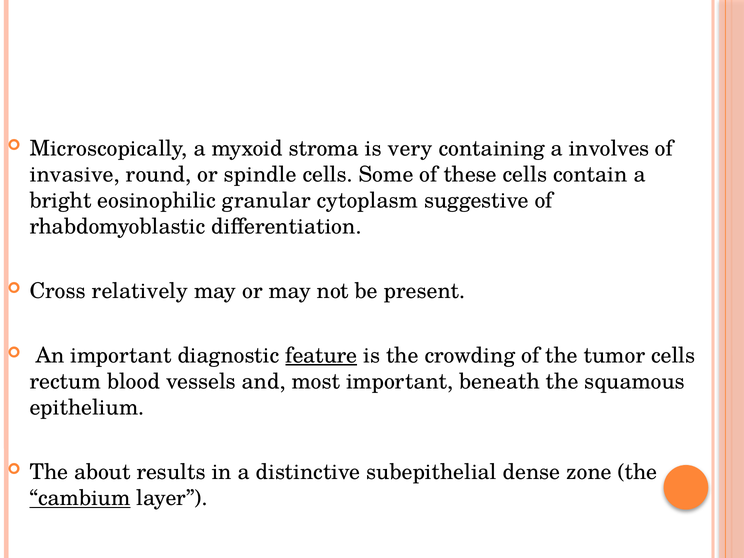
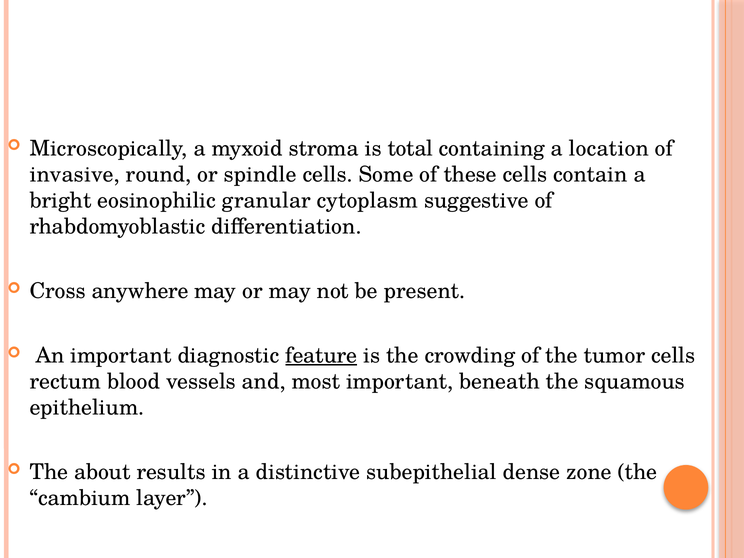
very: very -> total
involves: involves -> location
relatively: relatively -> anywhere
cambium underline: present -> none
